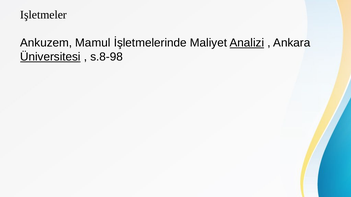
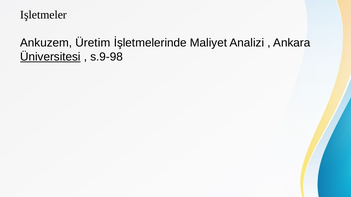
Mamul: Mamul -> Üretim
Analizi underline: present -> none
s.8-98: s.8-98 -> s.9-98
